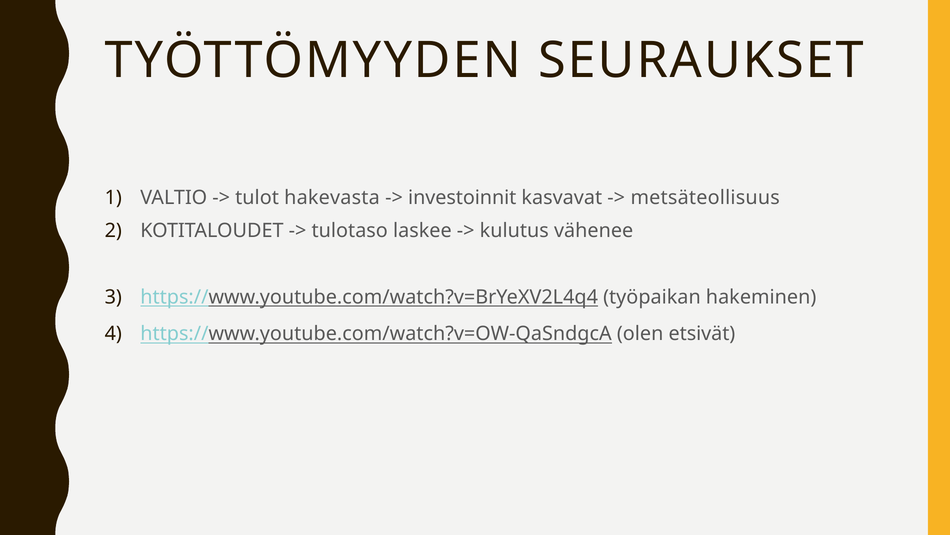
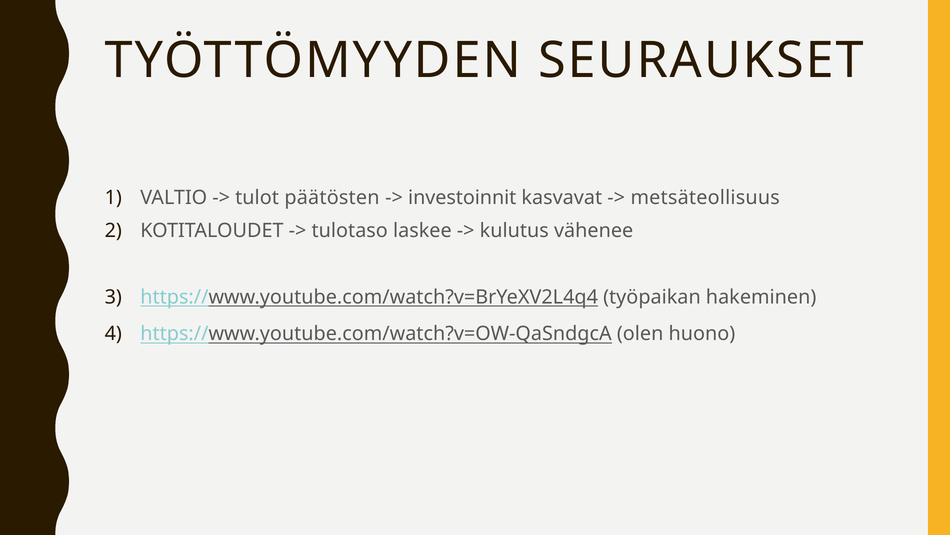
hakevasta: hakevasta -> päätösten
etsivät: etsivät -> huono
